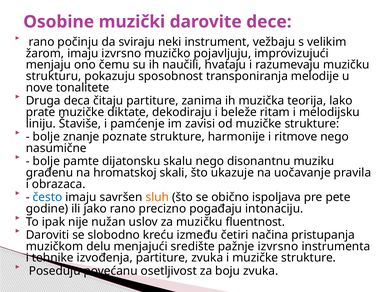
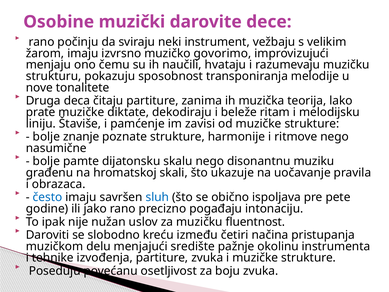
pojavljuju: pojavljuju -> govorimo
sluh colour: orange -> blue
pažnje izvrsno: izvrsno -> okolinu
